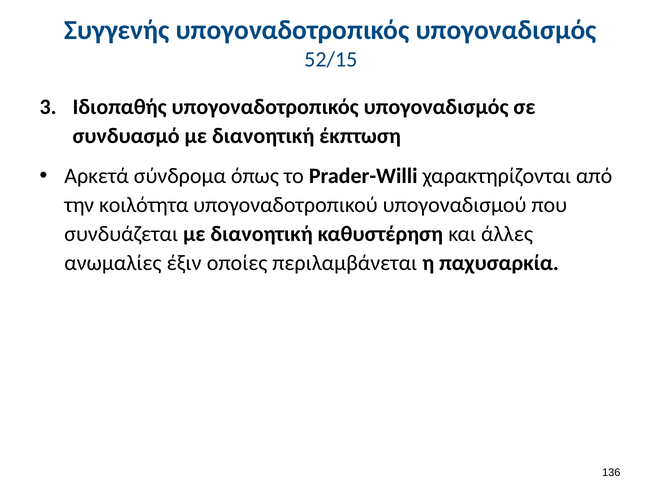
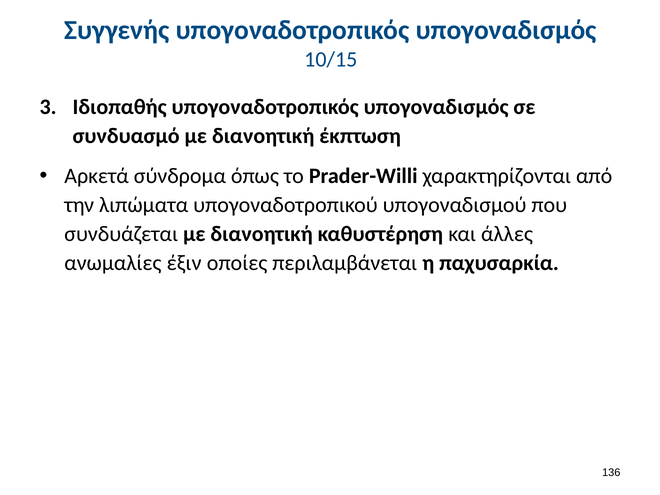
52/15: 52/15 -> 10/15
κοιλότητα: κοιλότητα -> λιπώματα
